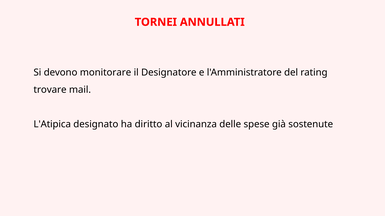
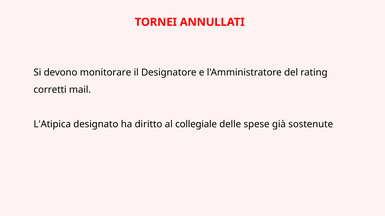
trovare: trovare -> corretti
vicinanza: vicinanza -> collegiale
